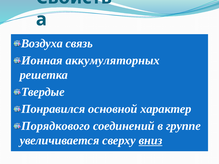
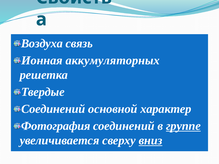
Понравился at (53, 109): Понравился -> Соединений
Порядкового: Порядкового -> Фотография
группе underline: none -> present
